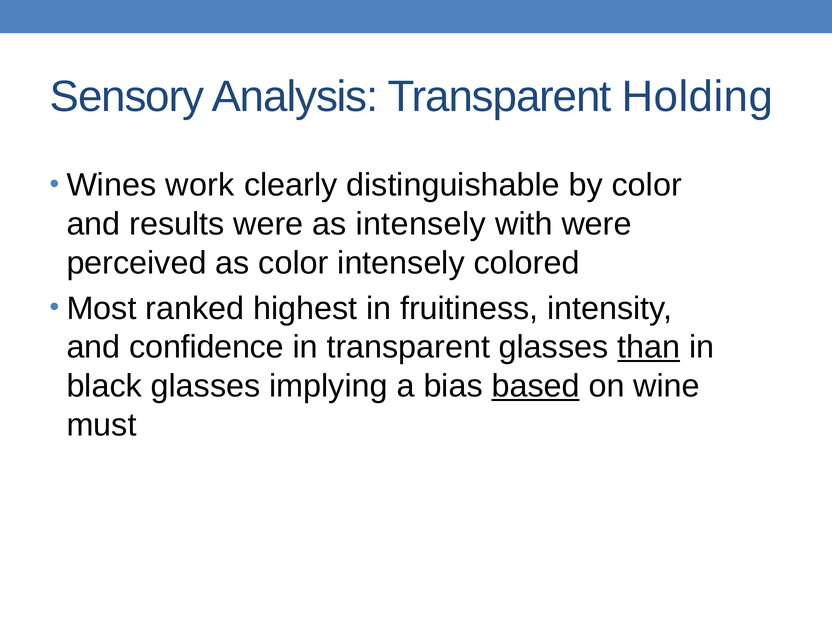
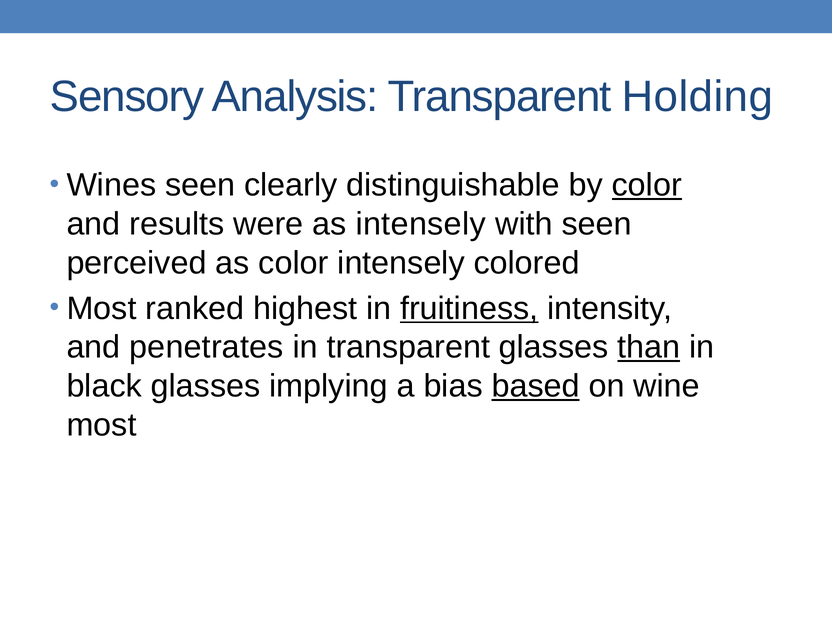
Wines work: work -> seen
color at (647, 185) underline: none -> present
with were: were -> seen
fruitiness underline: none -> present
confidence: confidence -> penetrates
must at (102, 425): must -> most
